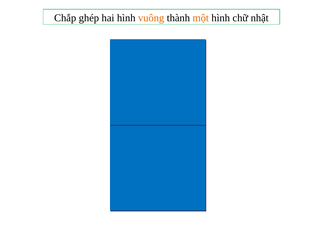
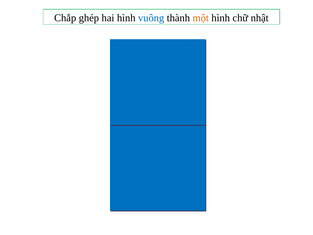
vuông colour: orange -> blue
